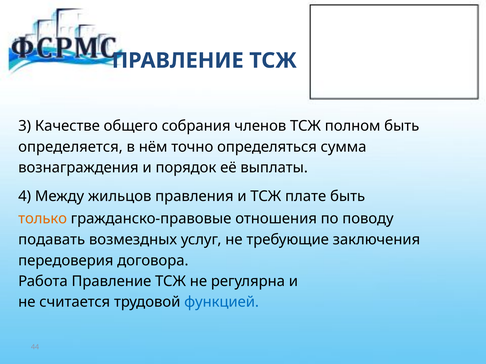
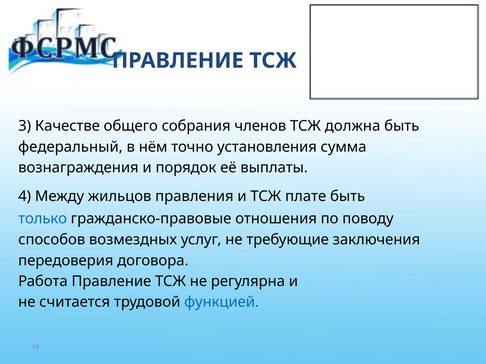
полном: полном -> должна
определяется: определяется -> федеральный
определяться: определяться -> установления
только colour: orange -> blue
подавать: подавать -> способов
